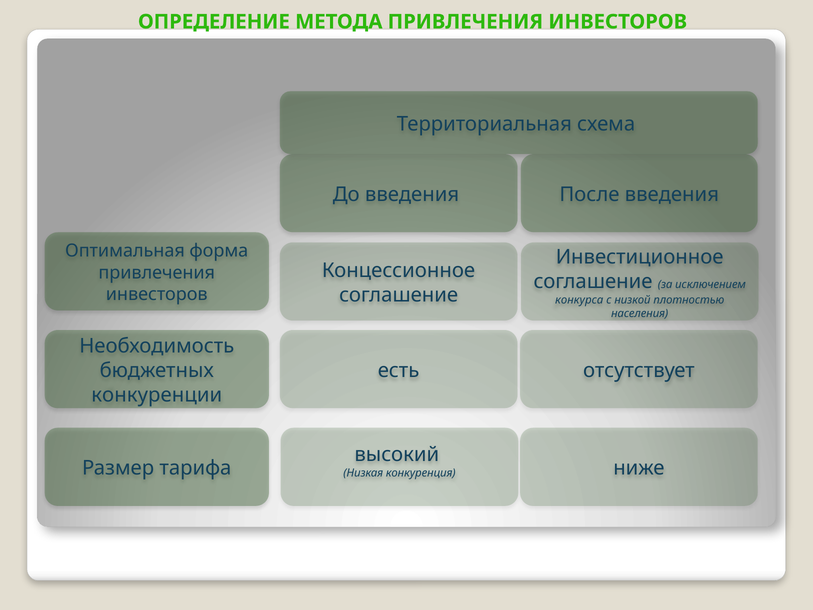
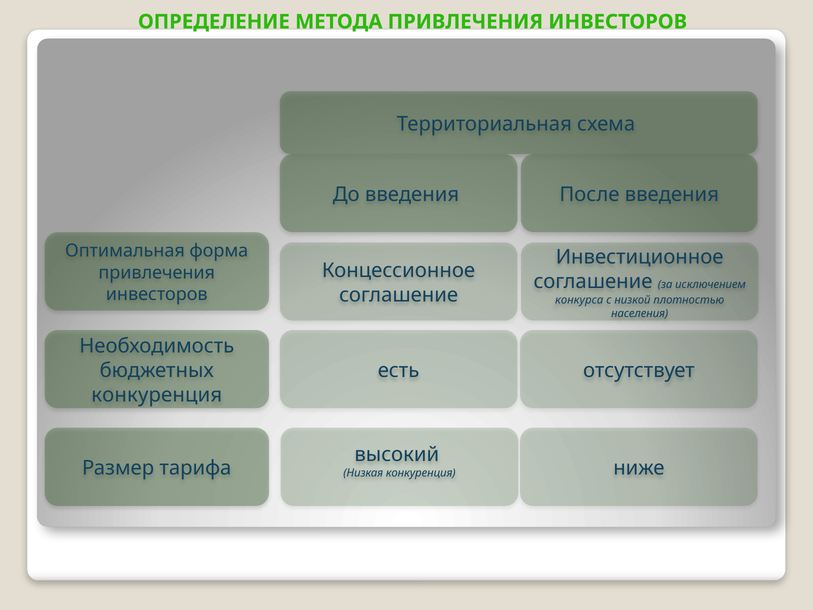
конкуренции at (157, 395): конкуренции -> конкуренция
